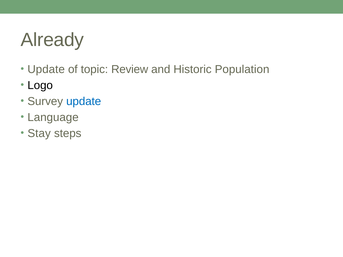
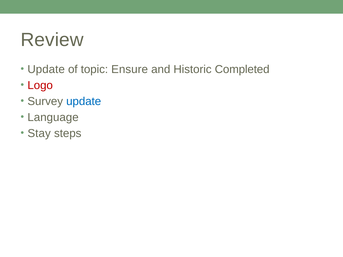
Already: Already -> Review
Review: Review -> Ensure
Population: Population -> Completed
Logo colour: black -> red
